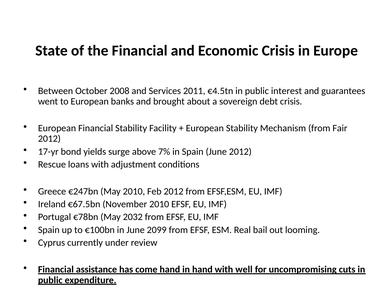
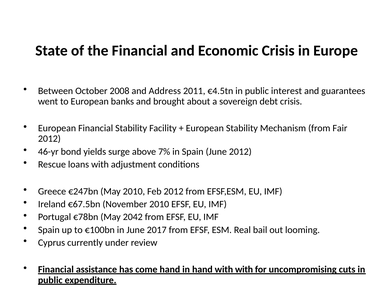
Services: Services -> Address
17-yr: 17-yr -> 46-yr
2032: 2032 -> 2042
2099: 2099 -> 2017
with well: well -> with
